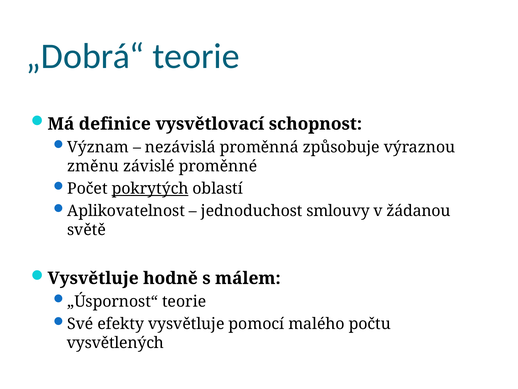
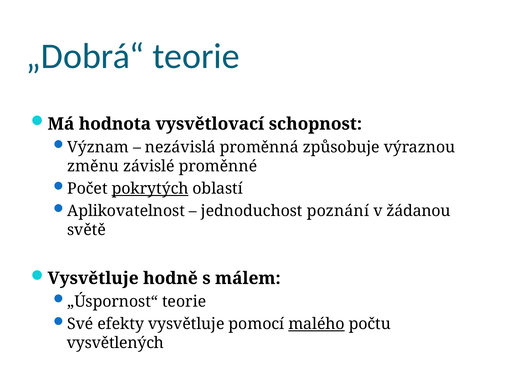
definice: definice -> hodnota
smlouvy: smlouvy -> poznání
malého underline: none -> present
